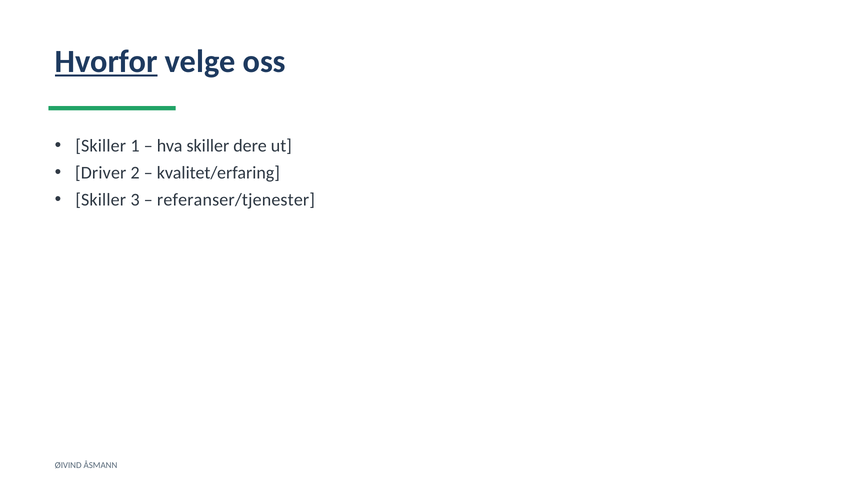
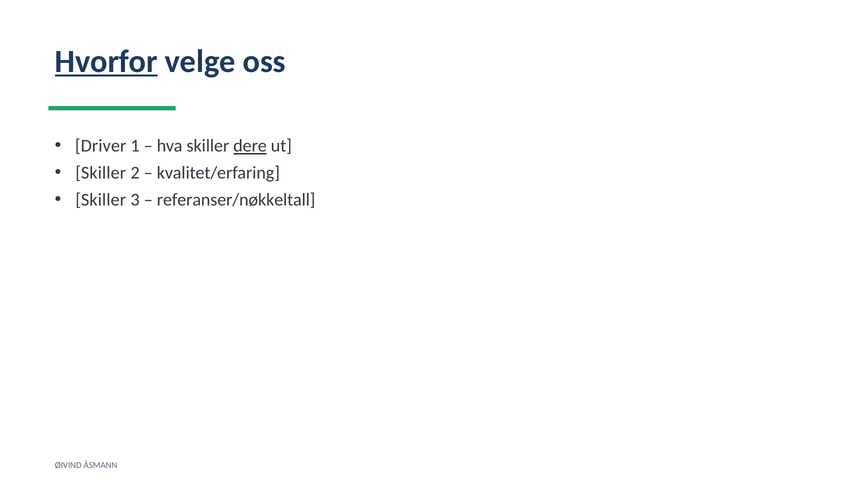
Skiller at (101, 146): Skiller -> Driver
dere underline: none -> present
Driver at (101, 173): Driver -> Skiller
referanser/tjenester: referanser/tjenester -> referanser/nøkkeltall
